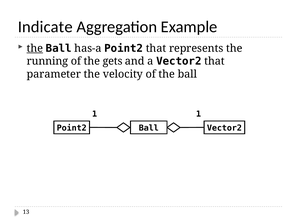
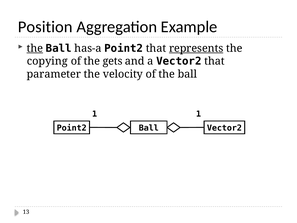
Indicate: Indicate -> Position
represents underline: none -> present
running: running -> copying
